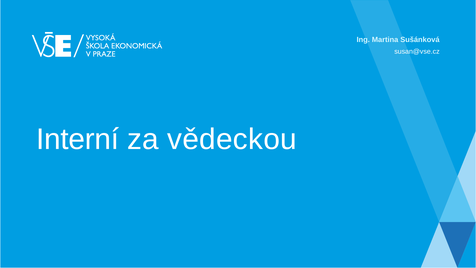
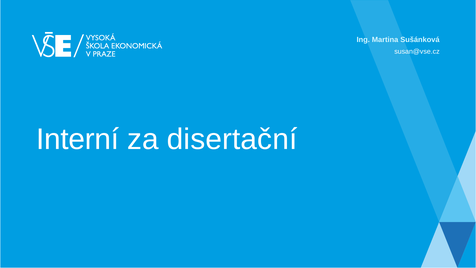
vědeckou: vědeckou -> disertační
